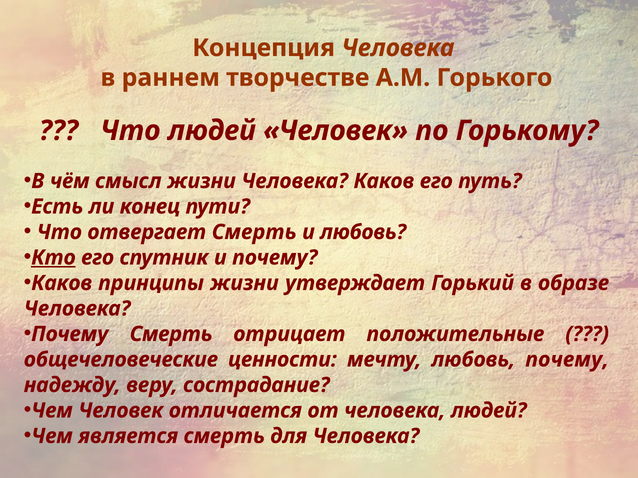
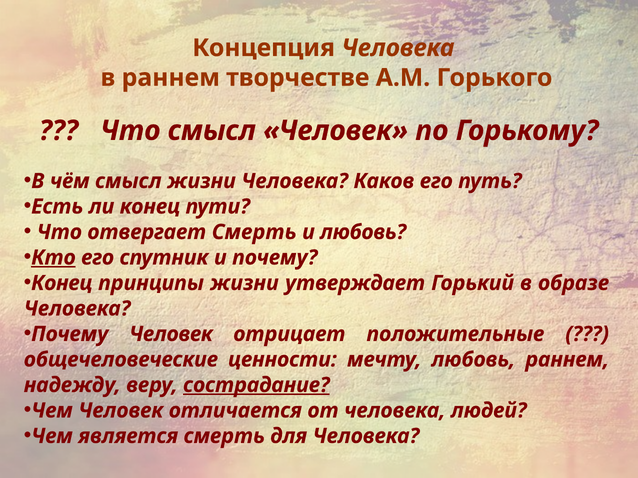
Что людей: людей -> смысл
Каков at (62, 283): Каков -> Конец
Почему Смерть: Смерть -> Человек
любовь почему: почему -> раннем
сострадание underline: none -> present
